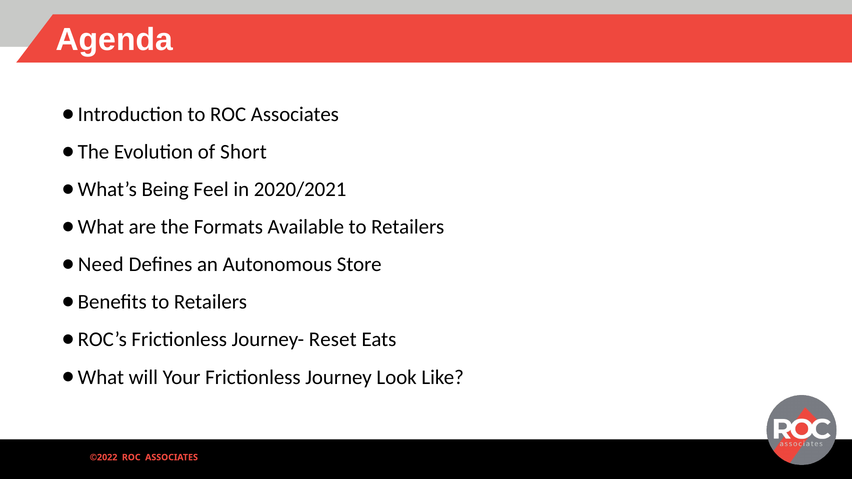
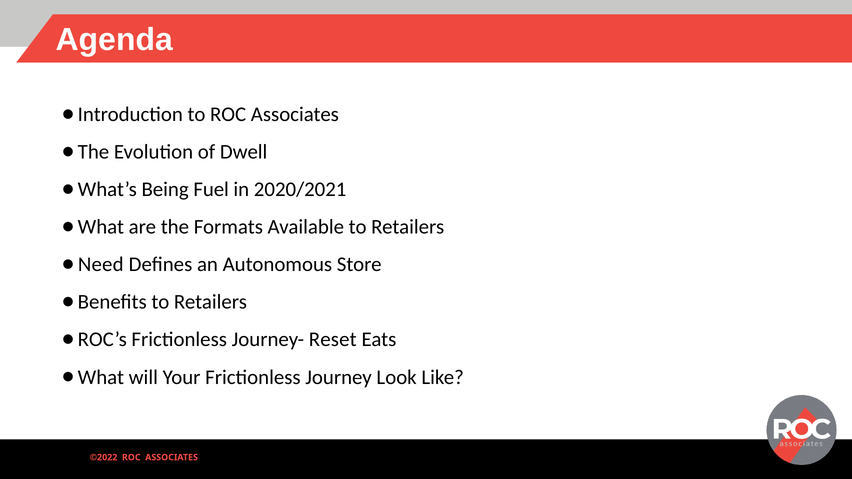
Short: Short -> Dwell
Feel: Feel -> Fuel
